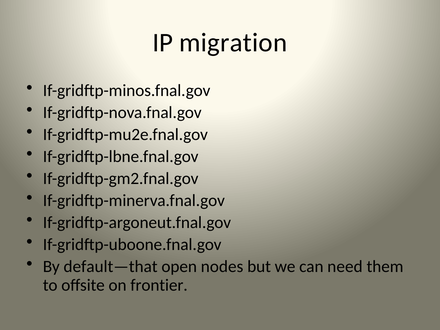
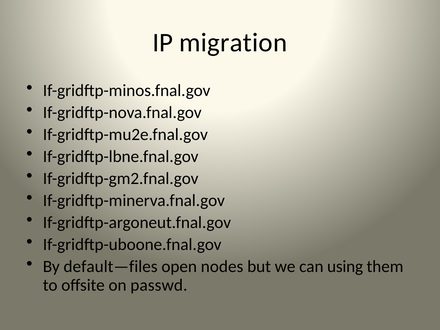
default—that: default—that -> default—files
need: need -> using
frontier: frontier -> passwd
